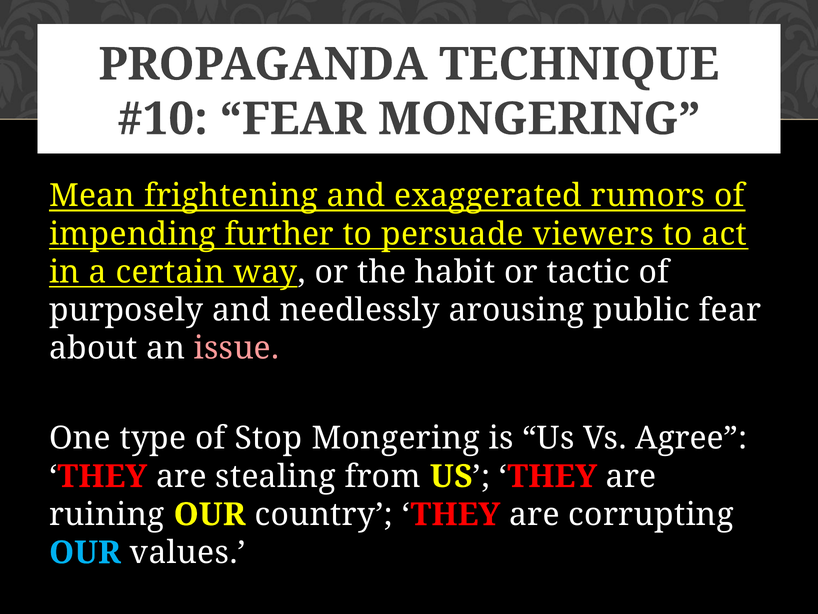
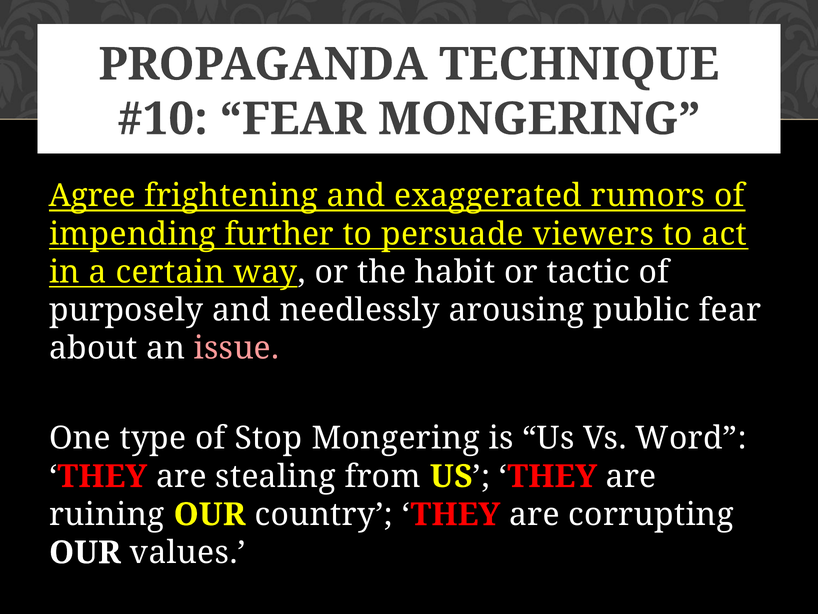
Mean: Mean -> Agree
Agree: Agree -> Word
OUR at (85, 552) colour: light blue -> white
